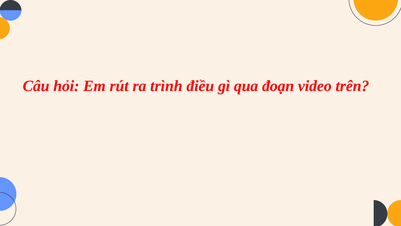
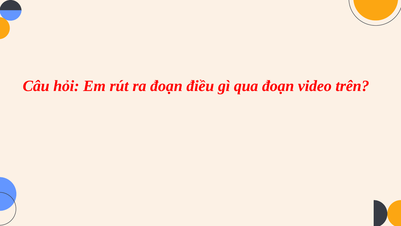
ra trình: trình -> đoạn
